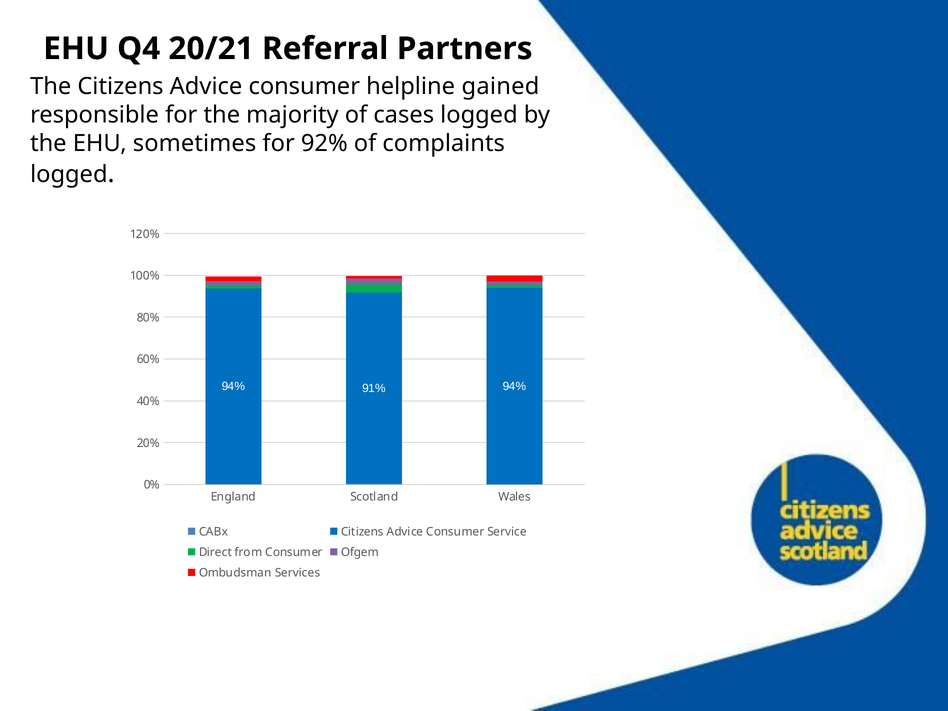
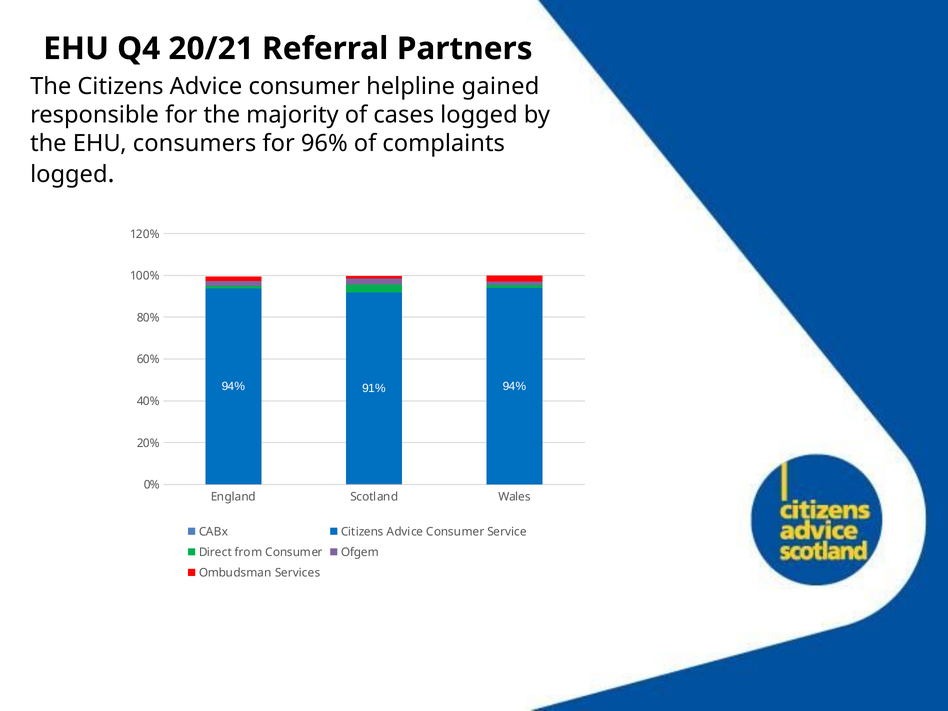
sometimes: sometimes -> consumers
92%: 92% -> 96%
